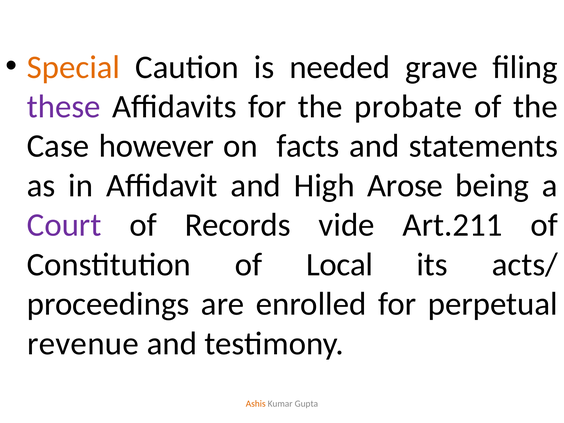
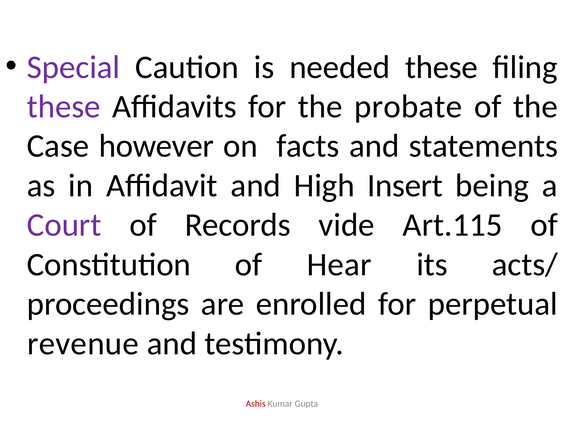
Special colour: orange -> purple
needed grave: grave -> these
Arose: Arose -> Insert
Art.211: Art.211 -> Art.115
Local: Local -> Hear
Ashis colour: orange -> red
